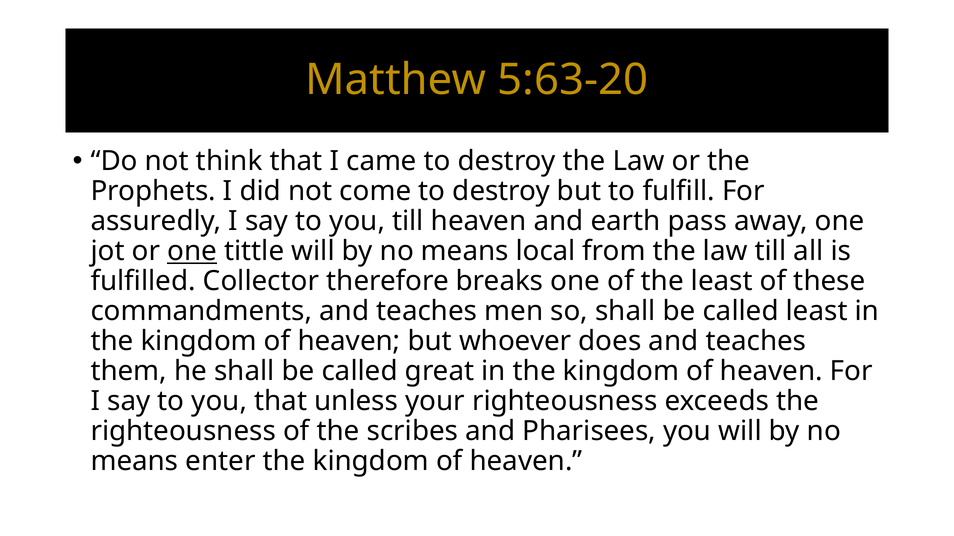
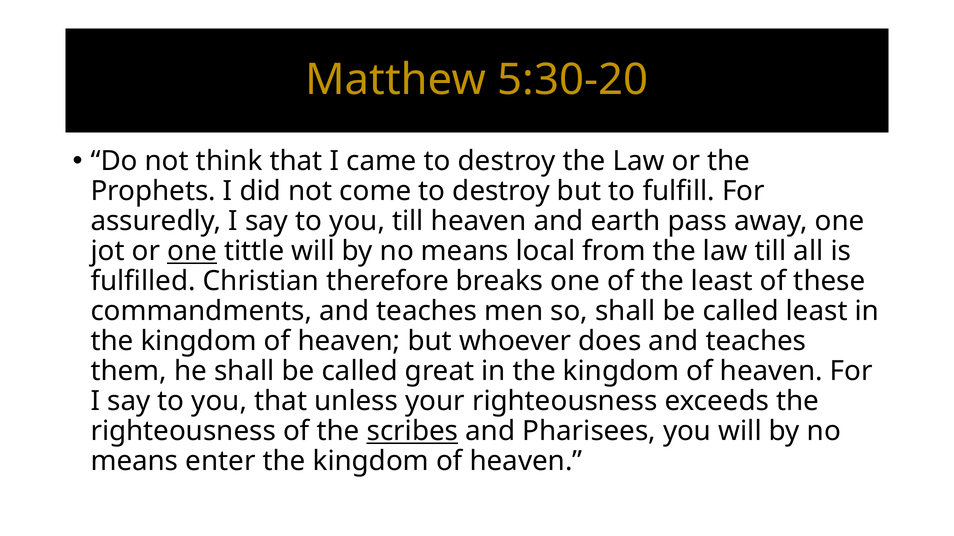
5:63-20: 5:63-20 -> 5:30-20
Collector: Collector -> Christian
scribes underline: none -> present
